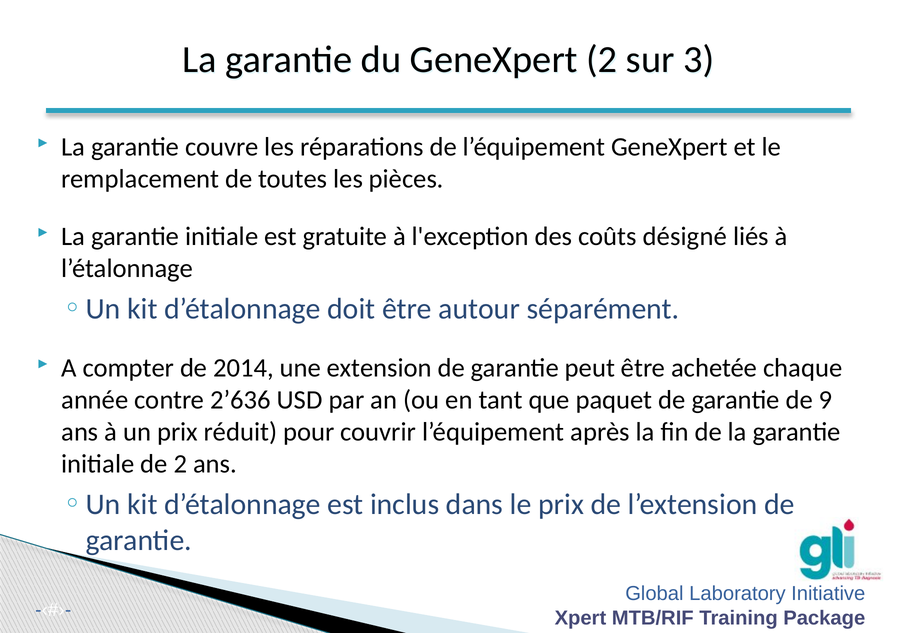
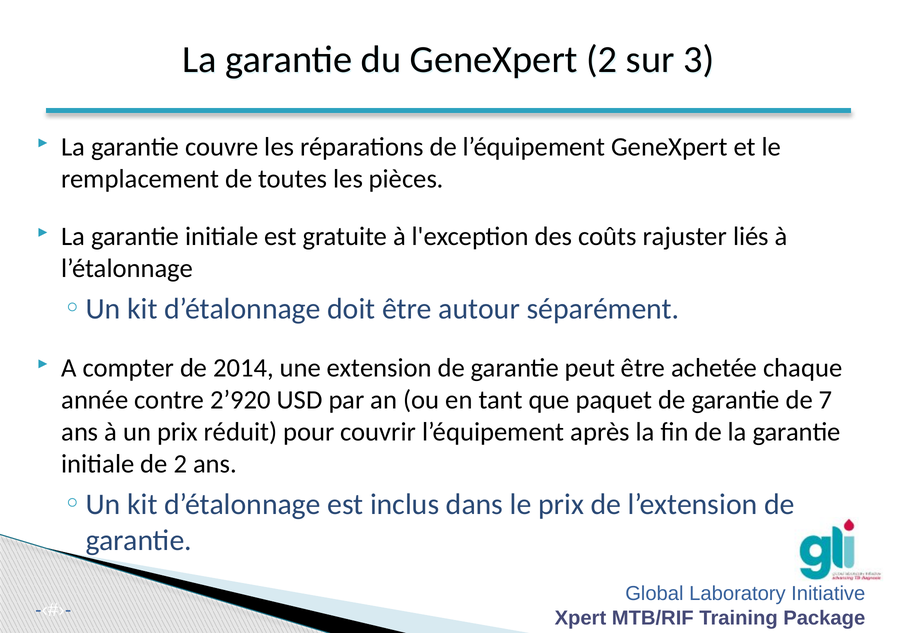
désigné: désigné -> rajuster
2’636: 2’636 -> 2’920
9: 9 -> 7
